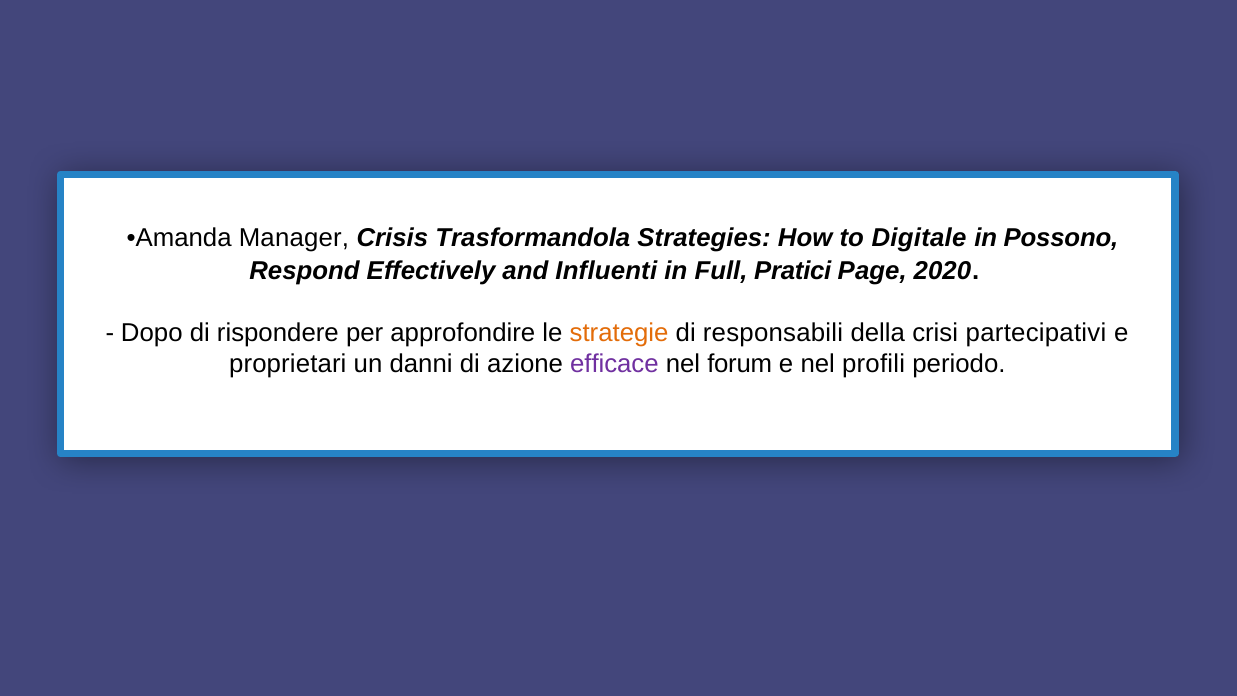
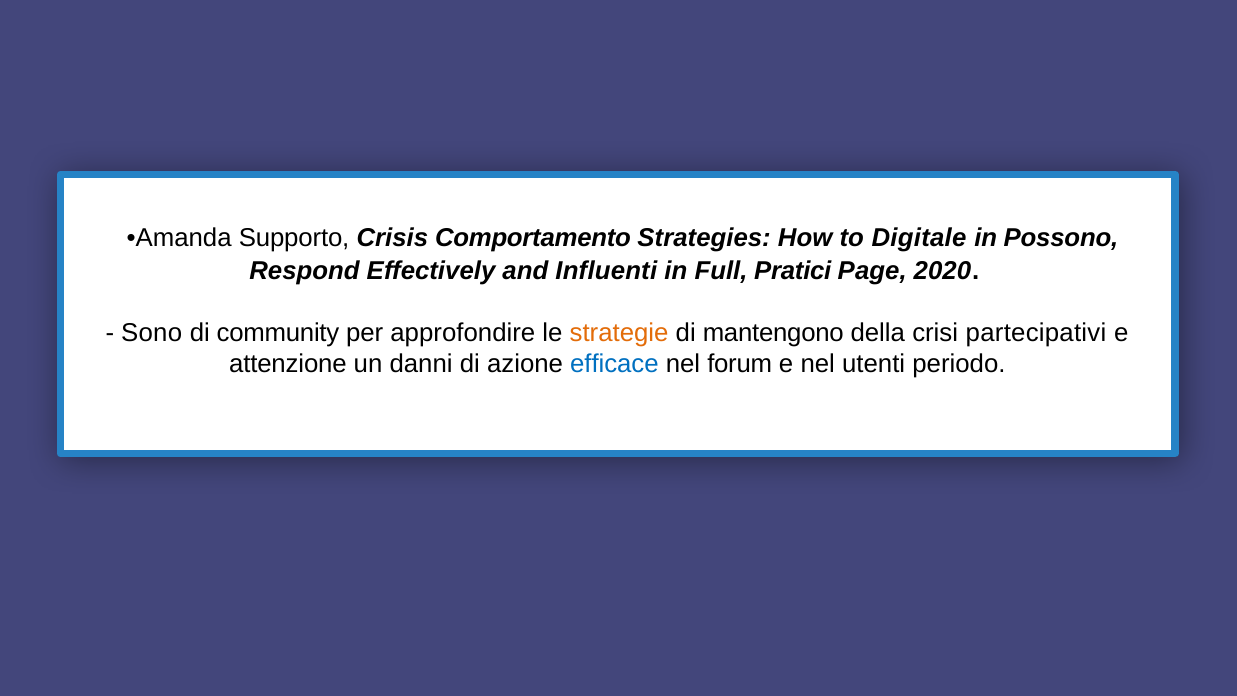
Manager: Manager -> Supporto
Trasformandola: Trasformandola -> Comportamento
Dopo: Dopo -> Sono
rispondere: rispondere -> community
responsabili: responsabili -> mantengono
proprietari: proprietari -> attenzione
efficace colour: purple -> blue
profili: profili -> utenti
